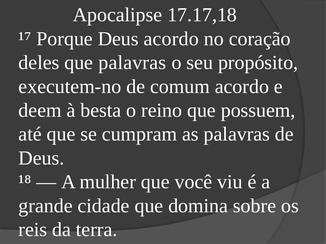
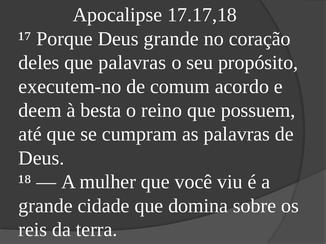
Deus acordo: acordo -> grande
